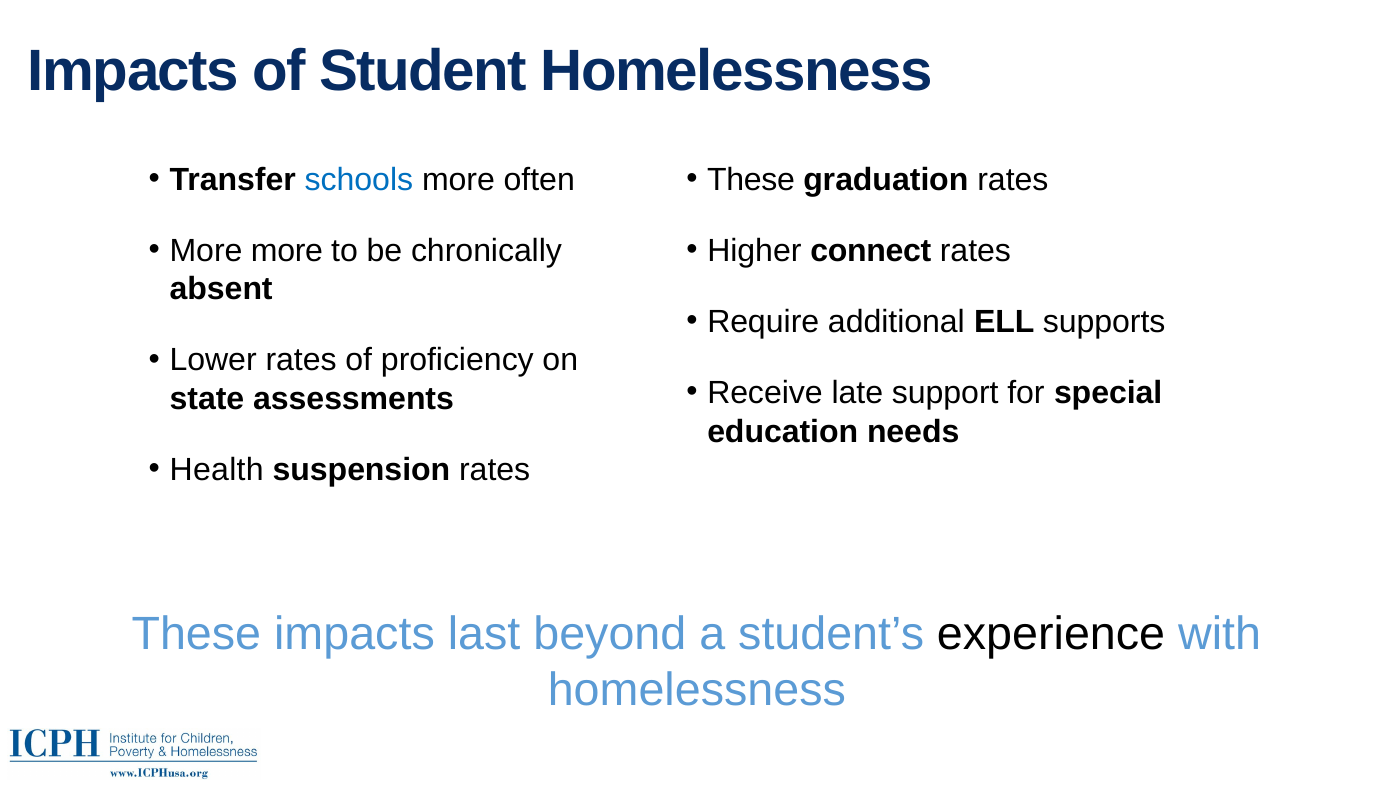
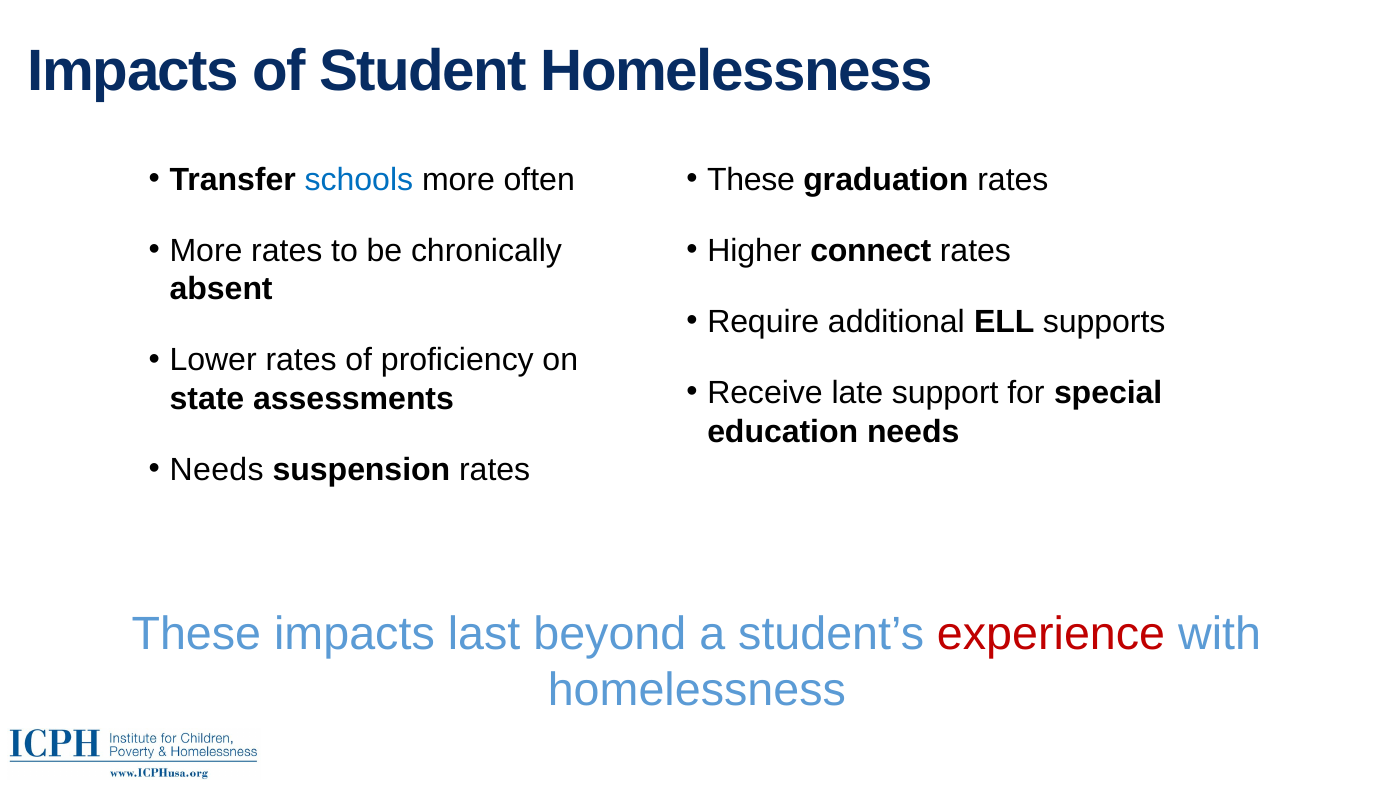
More more: more -> rates
Health at (217, 470): Health -> Needs
experience colour: black -> red
